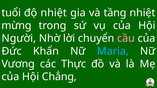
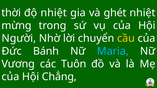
tuổi: tuổi -> thời
tầng: tầng -> ghét
cầu colour: pink -> yellow
Khẩn: Khẩn -> Bánh
Thực: Thực -> Tuôn
